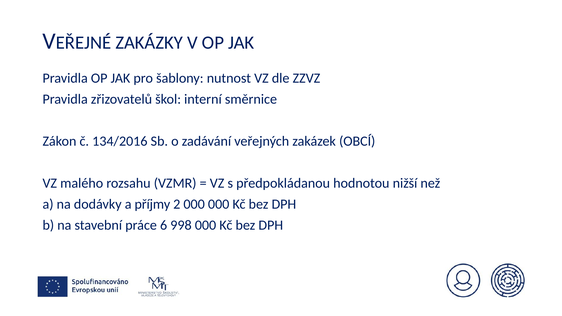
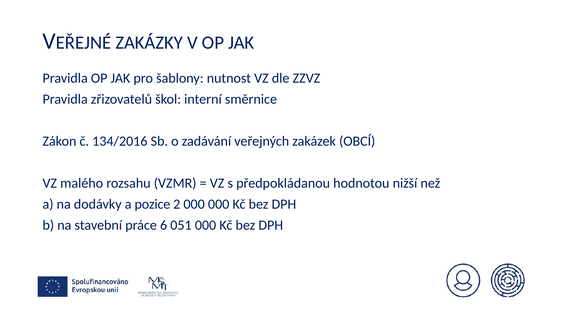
příjmy: příjmy -> pozice
998: 998 -> 051
